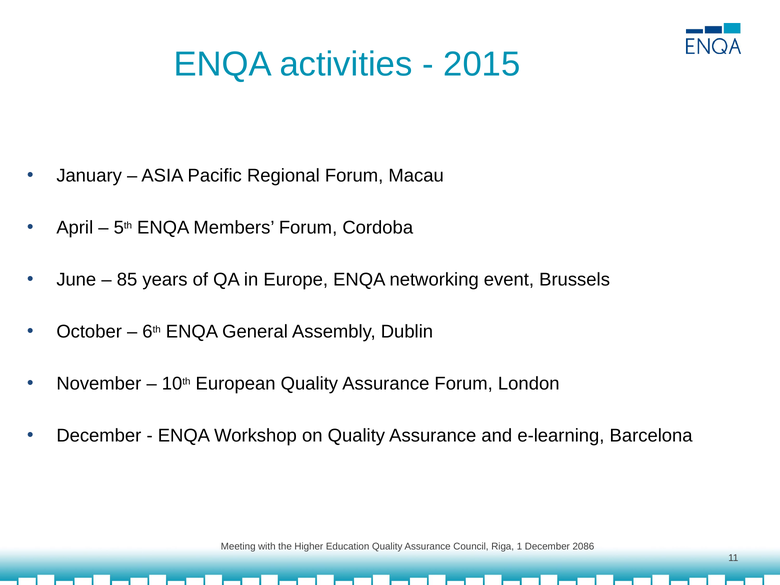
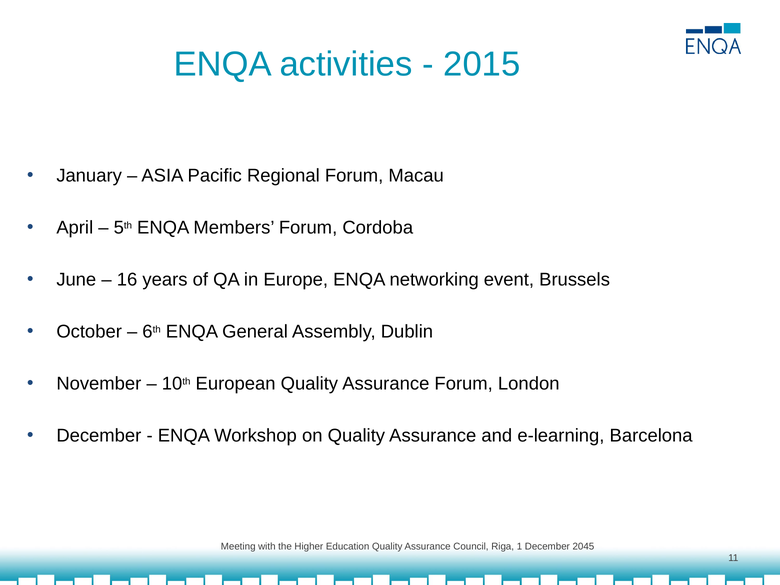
85: 85 -> 16
2086: 2086 -> 2045
